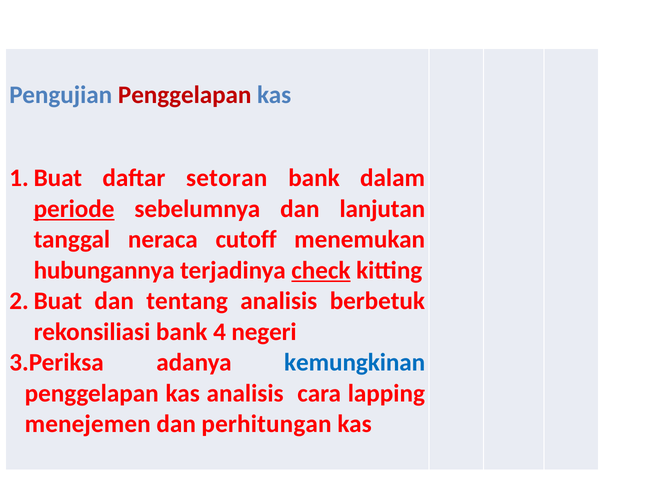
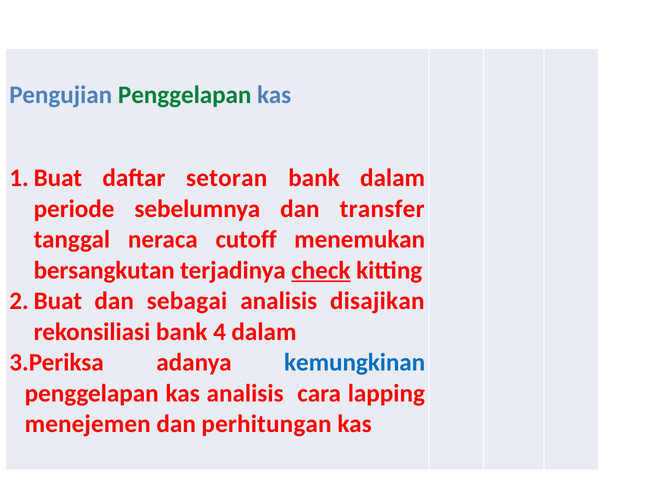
Penggelapan at (185, 95) colour: red -> green
periode underline: present -> none
lanjutan: lanjutan -> transfer
hubungannya: hubungannya -> bersangkutan
tentang: tentang -> sebagai
berbetuk: berbetuk -> disajikan
4 negeri: negeri -> dalam
